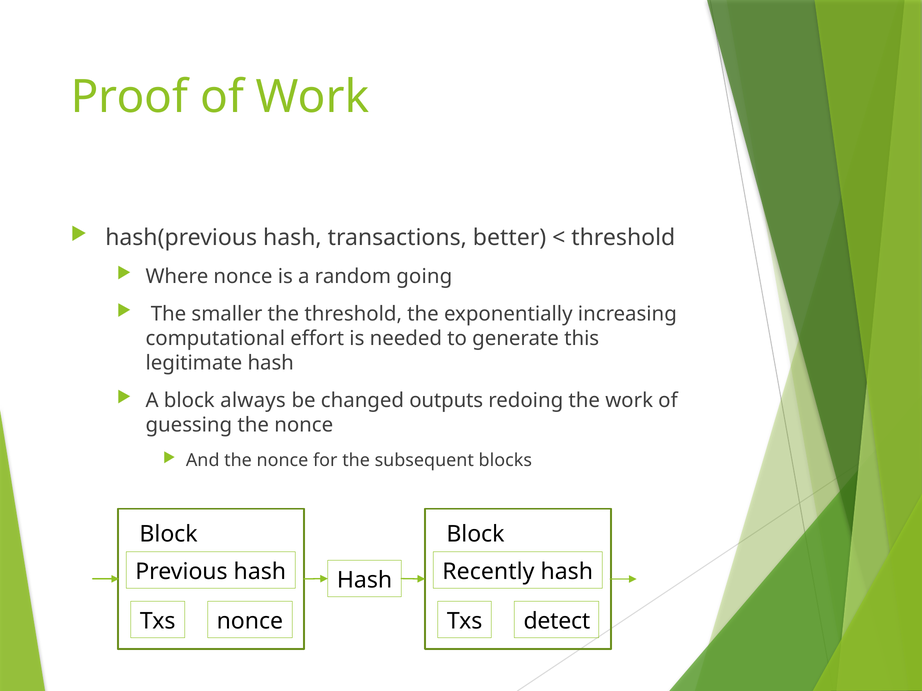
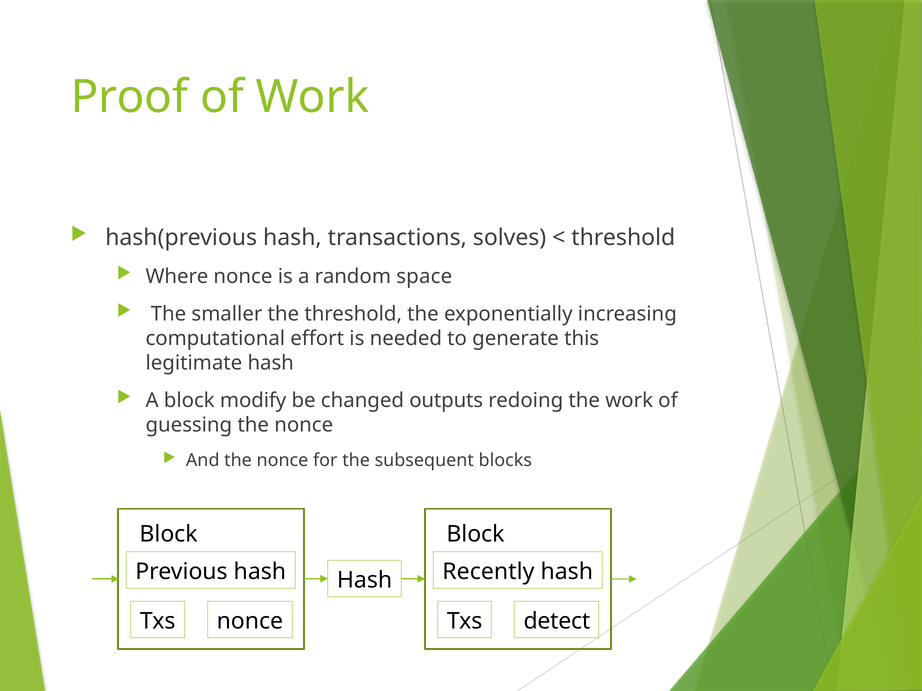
better: better -> solves
going: going -> space
always: always -> modify
